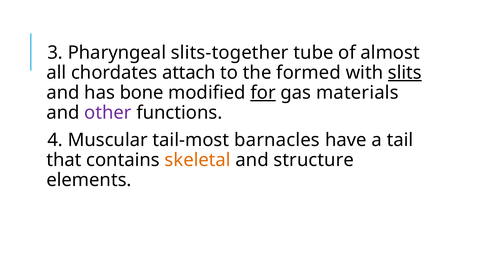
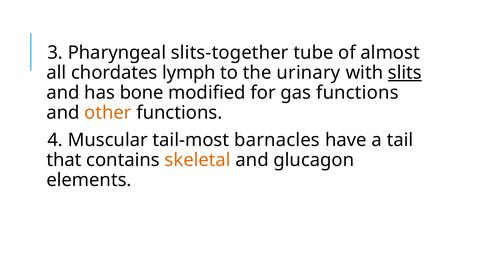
attach: attach -> lymph
formed: formed -> urinary
for underline: present -> none
gas materials: materials -> functions
other colour: purple -> orange
structure: structure -> glucagon
